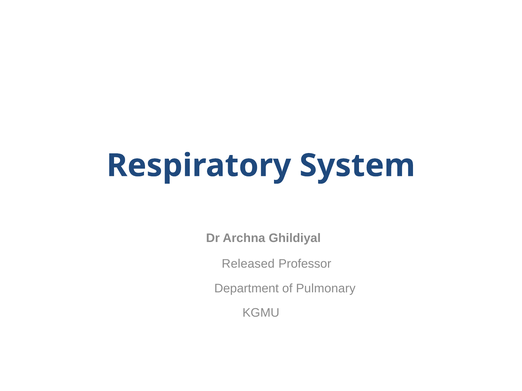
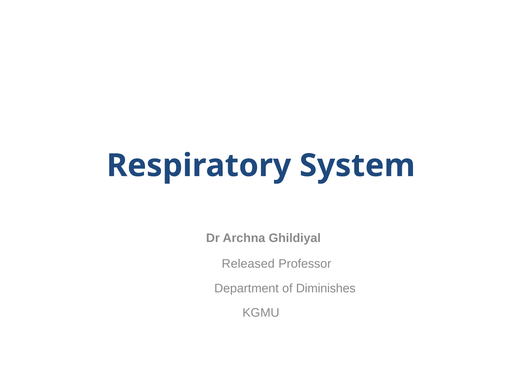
Pulmonary: Pulmonary -> Diminishes
